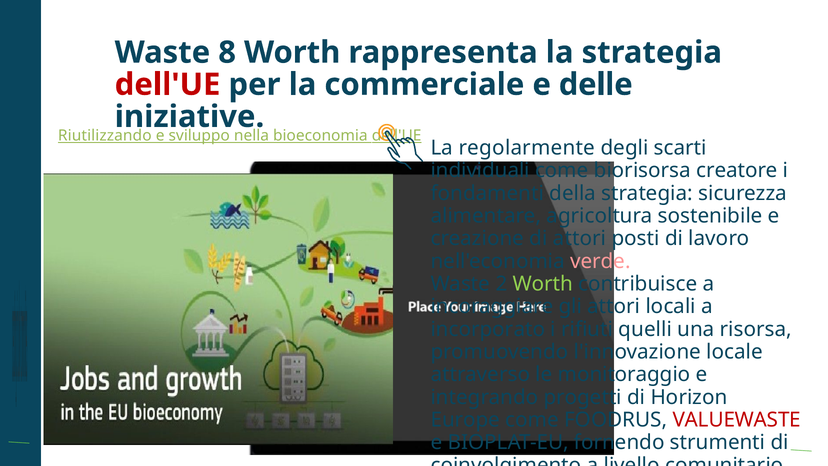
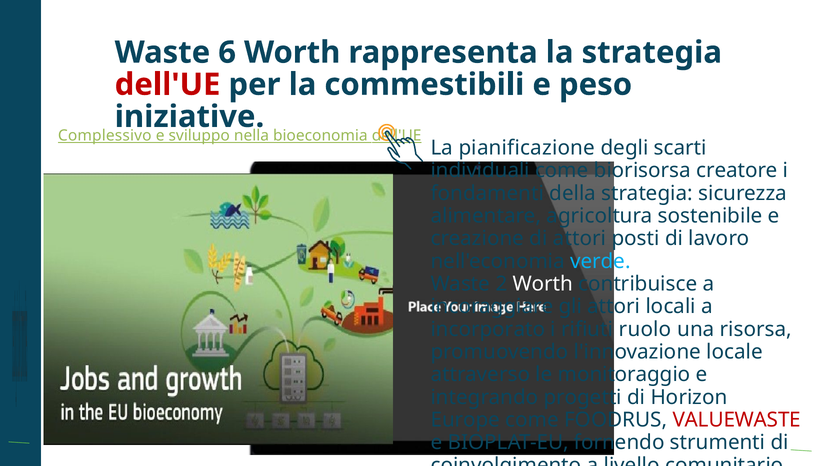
8: 8 -> 6
commerciale: commerciale -> commestibili
delle: delle -> peso
Riutilizzando: Riutilizzando -> Complessivo
regolarmente: regolarmente -> pianificazione
verde colour: pink -> light blue
Worth at (543, 284) colour: light green -> white
quelli: quelli -> ruolo
